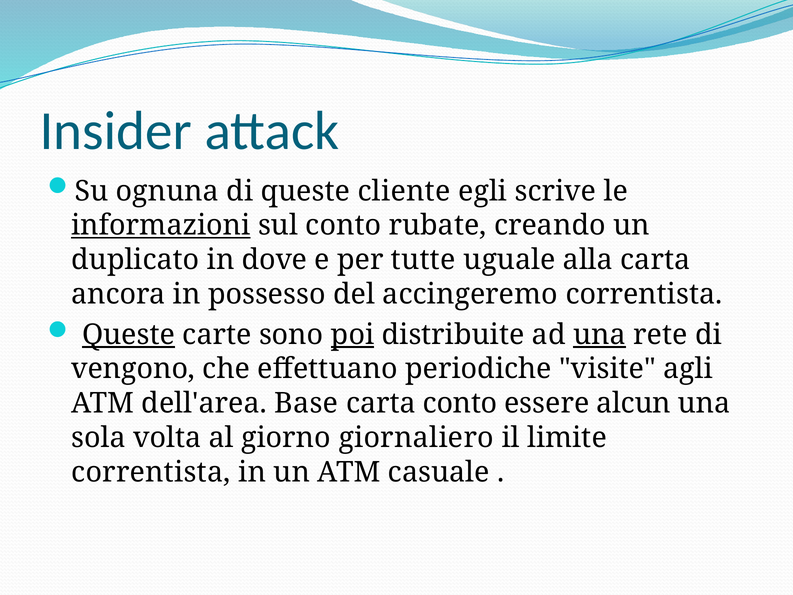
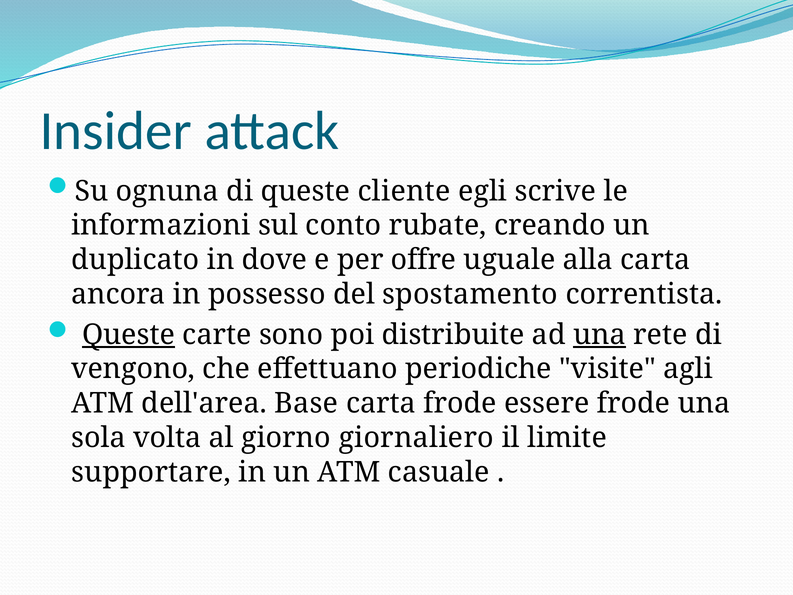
informazioni underline: present -> none
tutte: tutte -> offre
accingeremo: accingeremo -> spostamento
poi underline: present -> none
carta conto: conto -> frode
essere alcun: alcun -> frode
correntista at (151, 472): correntista -> supportare
